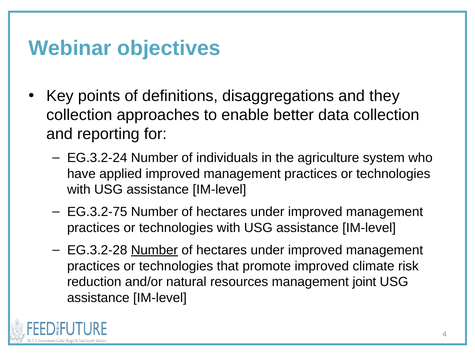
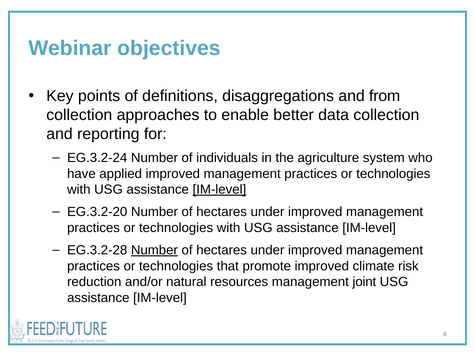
they: they -> from
IM-level at (219, 190) underline: none -> present
EG.3.2-75: EG.3.2-75 -> EG.3.2-20
